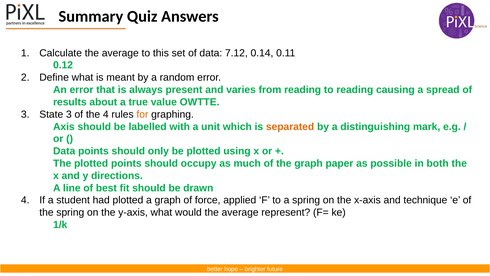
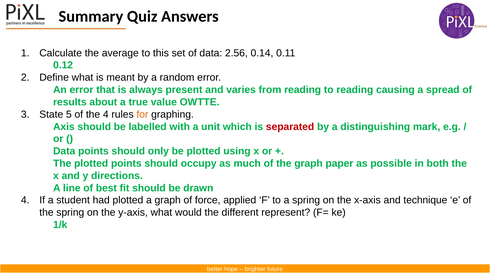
7.12: 7.12 -> 2.56
State 3: 3 -> 5
separated colour: orange -> red
would the average: average -> different
